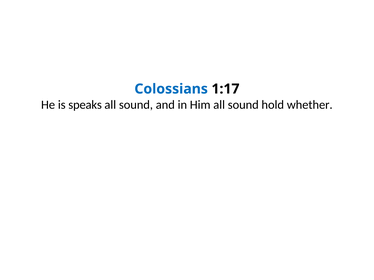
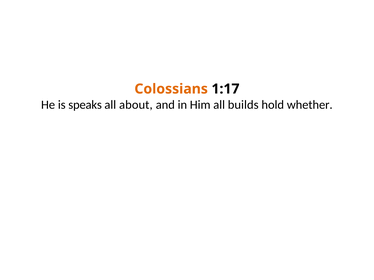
Colossians colour: blue -> orange
sound at (136, 105): sound -> about
Him all sound: sound -> builds
